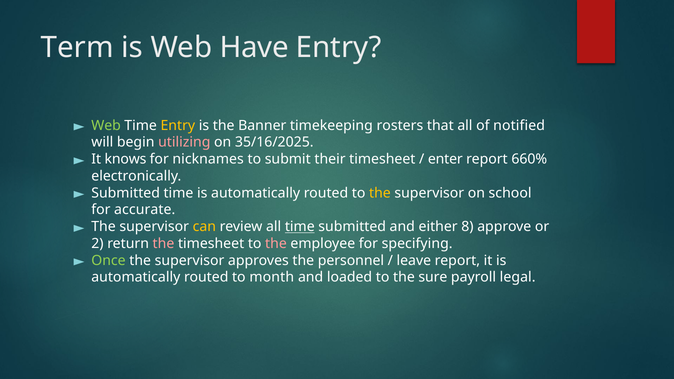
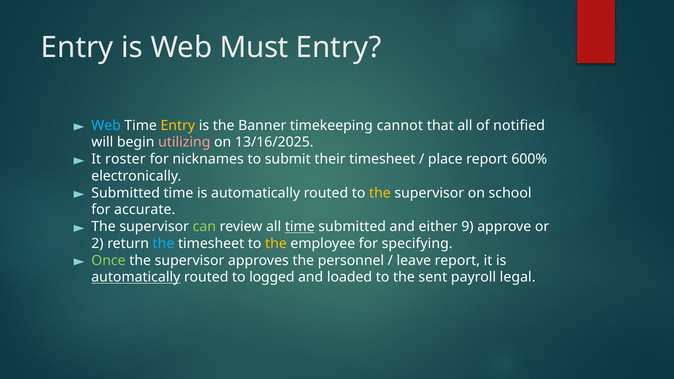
Term at (77, 47): Term -> Entry
Have: Have -> Must
Web at (106, 125) colour: light green -> light blue
rosters: rosters -> cannot
35/16/2025: 35/16/2025 -> 13/16/2025
knows: knows -> roster
enter: enter -> place
660%: 660% -> 600%
can colour: yellow -> light green
8: 8 -> 9
the at (163, 244) colour: pink -> light blue
the at (276, 244) colour: pink -> yellow
automatically at (136, 277) underline: none -> present
month: month -> logged
sure: sure -> sent
